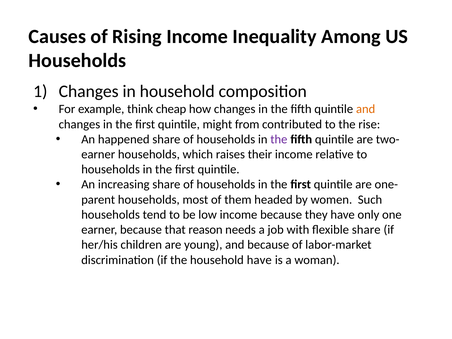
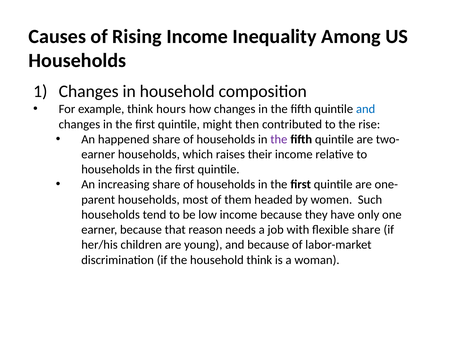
cheap: cheap -> hours
and at (366, 109) colour: orange -> blue
from: from -> then
household have: have -> think
